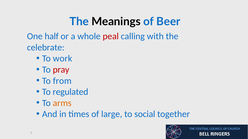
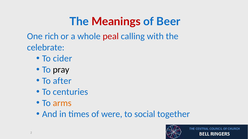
Meanings colour: black -> red
half: half -> rich
work: work -> cider
pray colour: red -> black
from: from -> after
regulated: regulated -> centuries
large: large -> were
